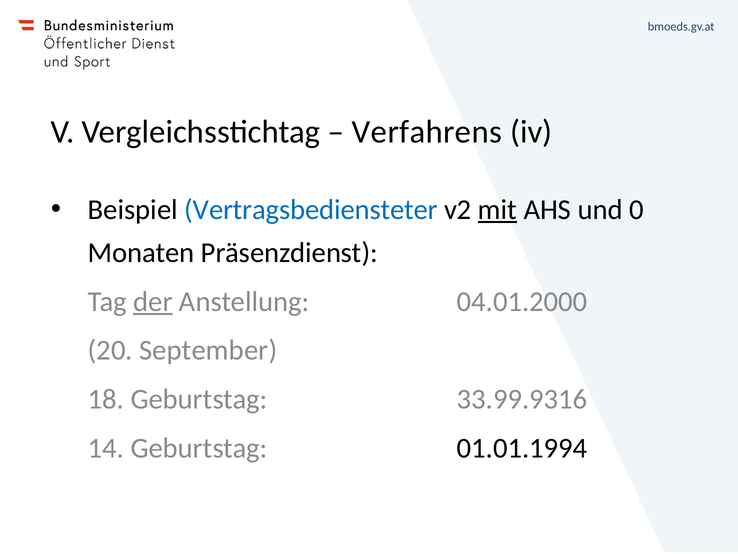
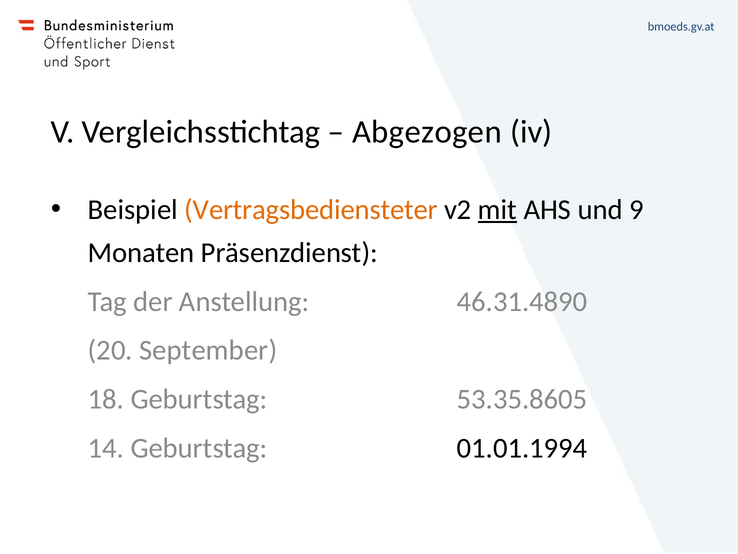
Verfahrens: Verfahrens -> Abgezogen
Vertragsbediensteter colour: blue -> orange
0: 0 -> 9
der underline: present -> none
04.01.2000: 04.01.2000 -> 46.31.4890
33.99.9316: 33.99.9316 -> 53.35.8605
